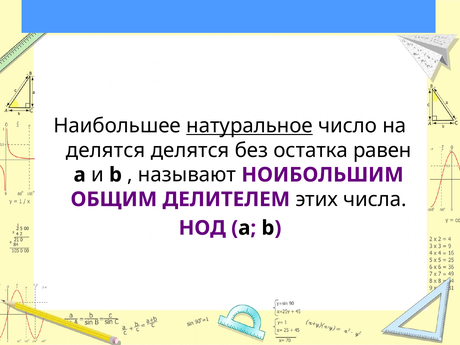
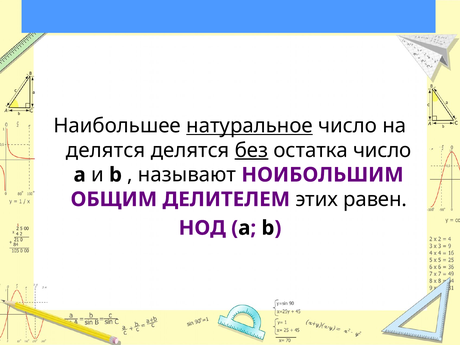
без underline: none -> present
остатка равен: равен -> число
числа: числа -> равен
